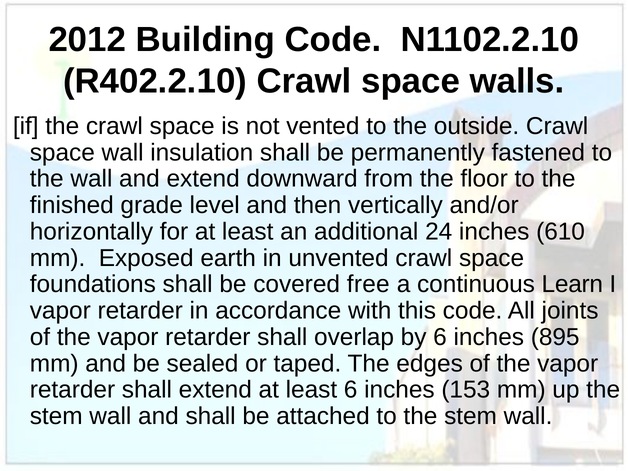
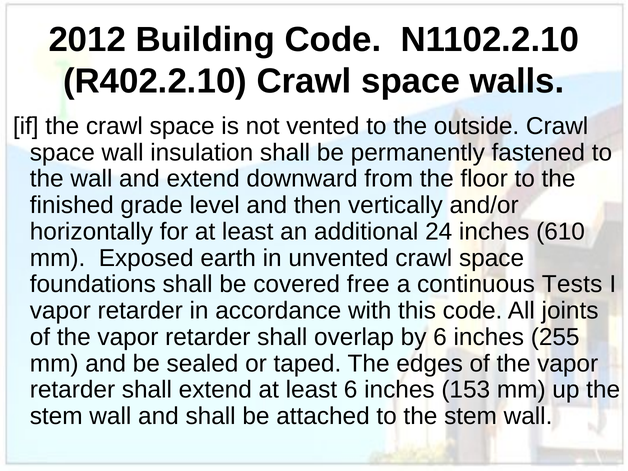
Learn: Learn -> Tests
895: 895 -> 255
